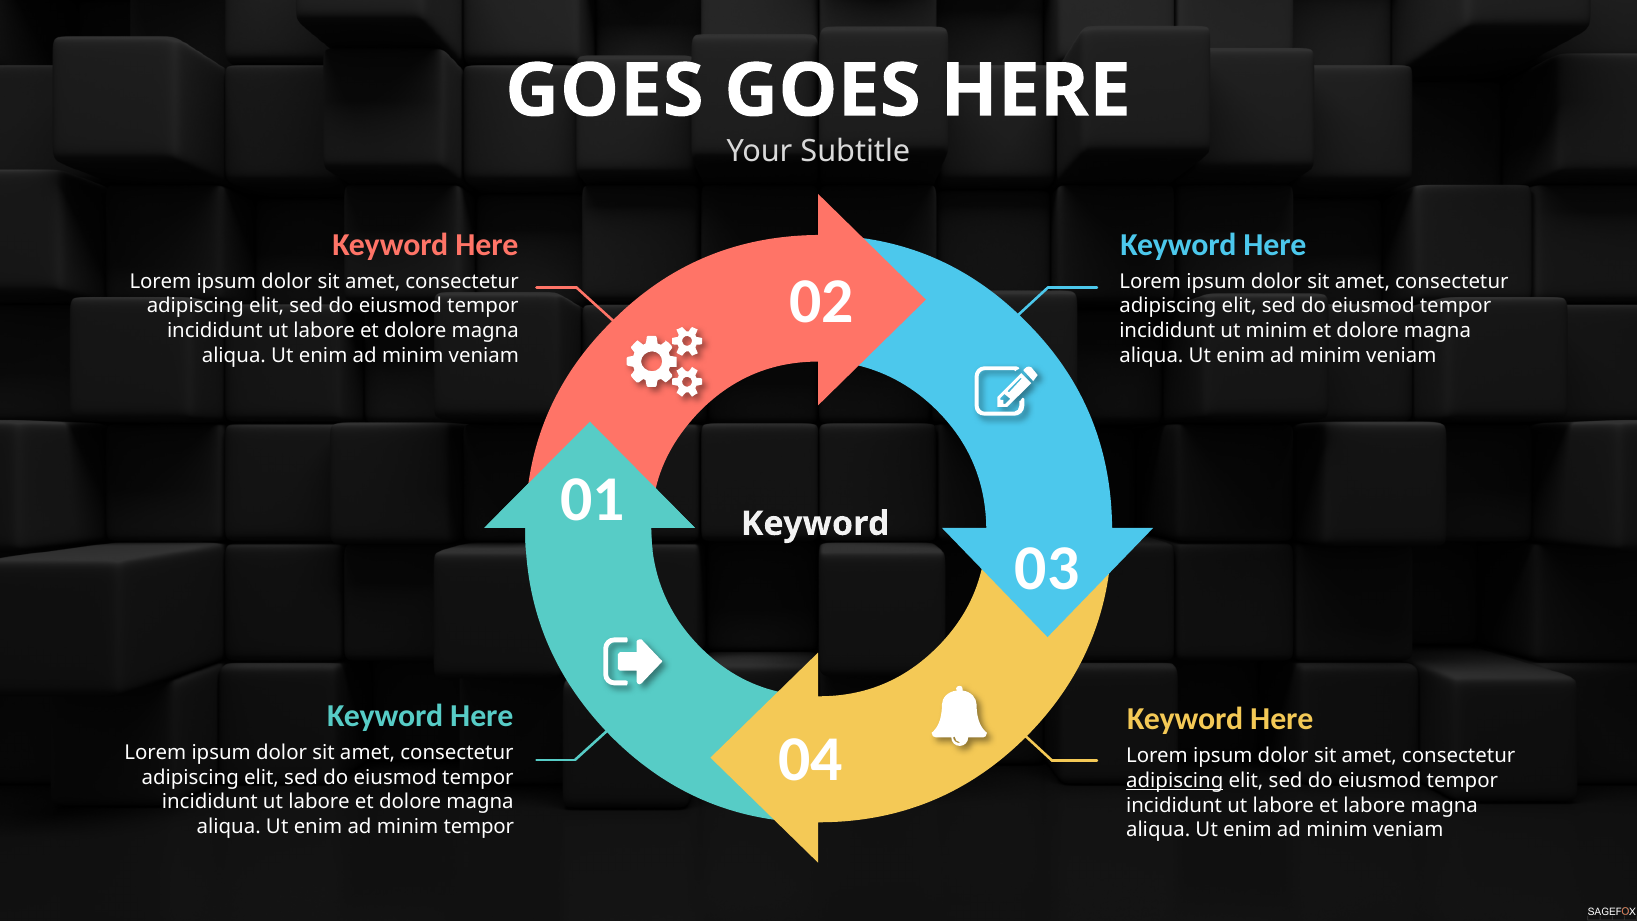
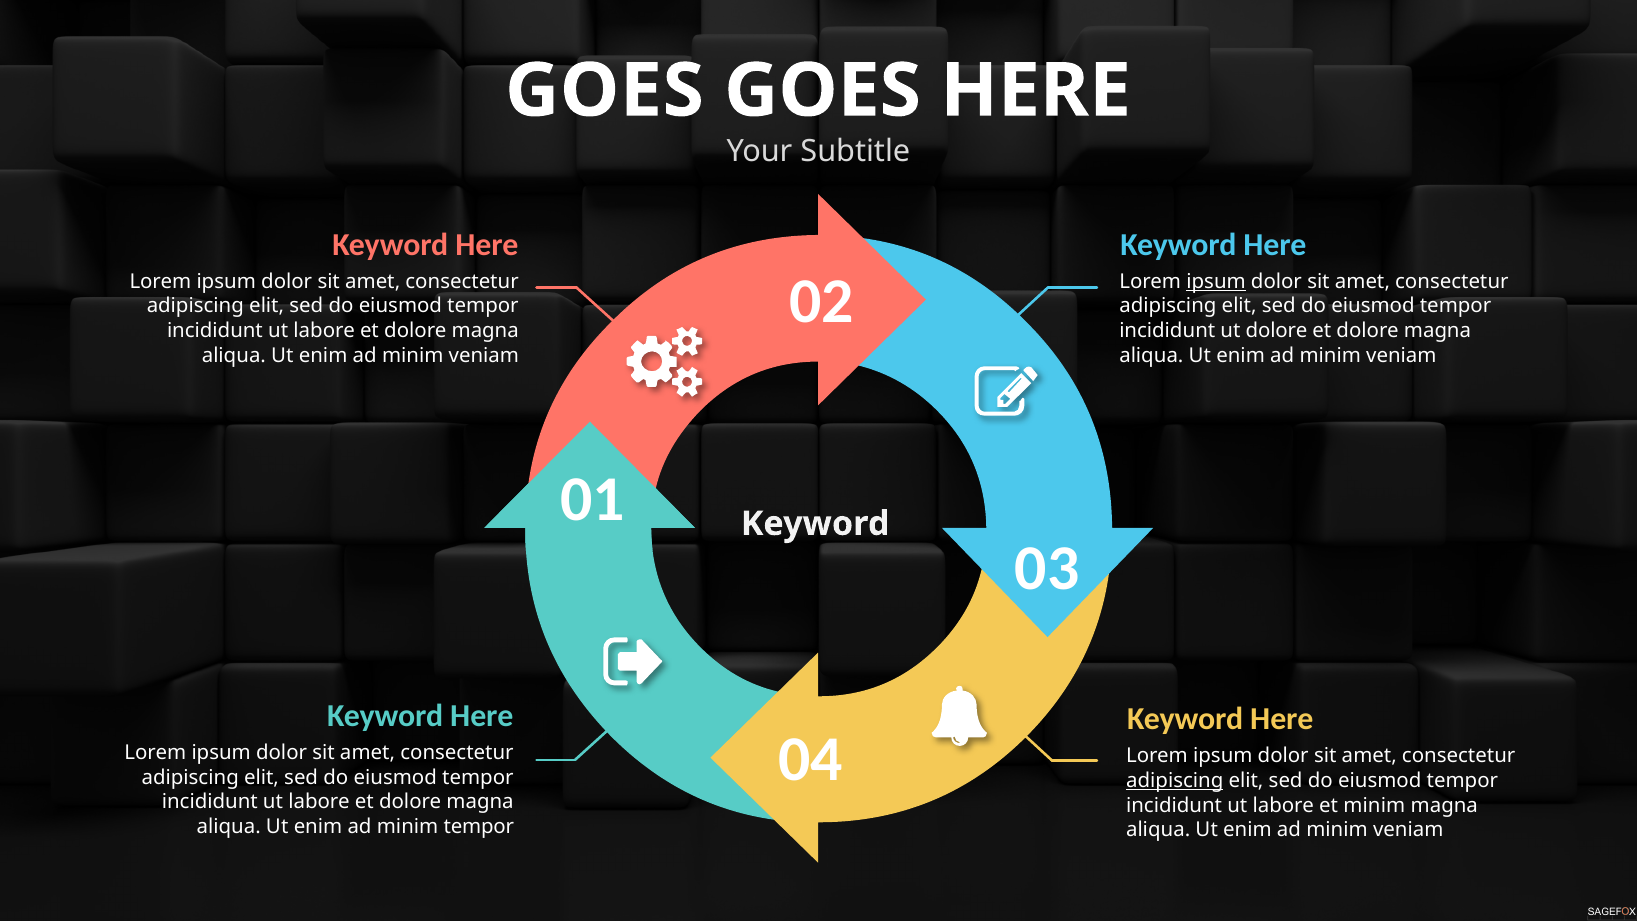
ipsum at (1216, 282) underline: none -> present
ut minim: minim -> dolore
et labore: labore -> minim
